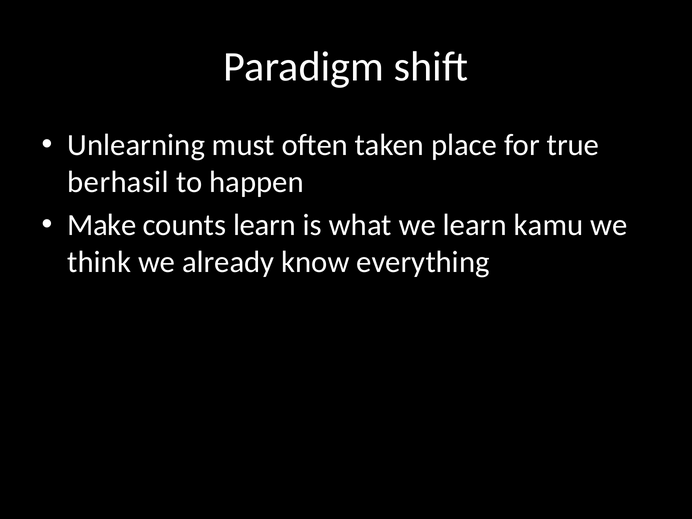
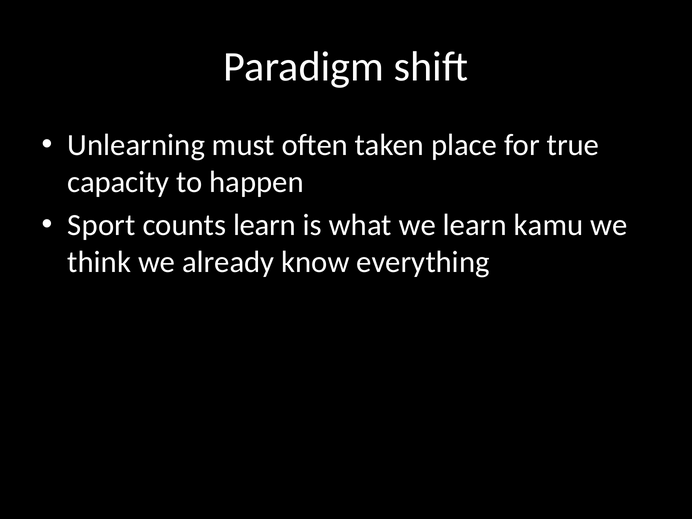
berhasil: berhasil -> capacity
Make: Make -> Sport
